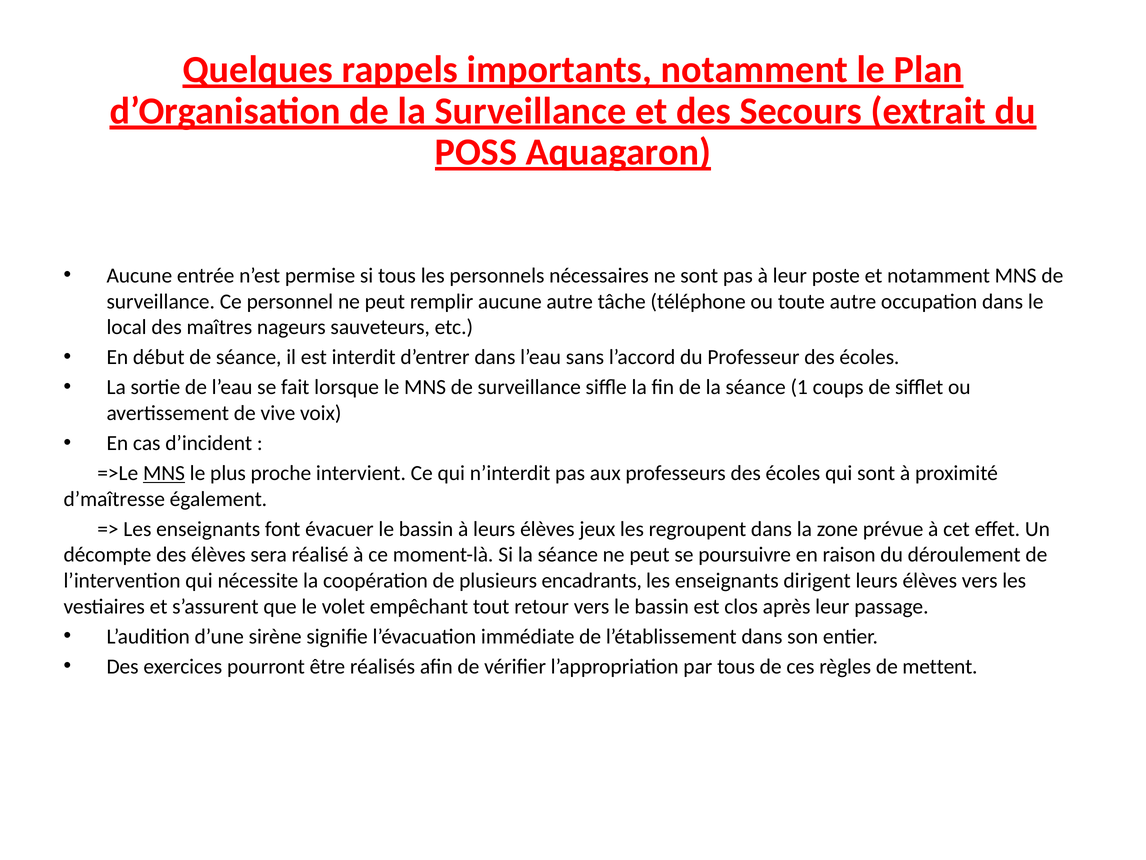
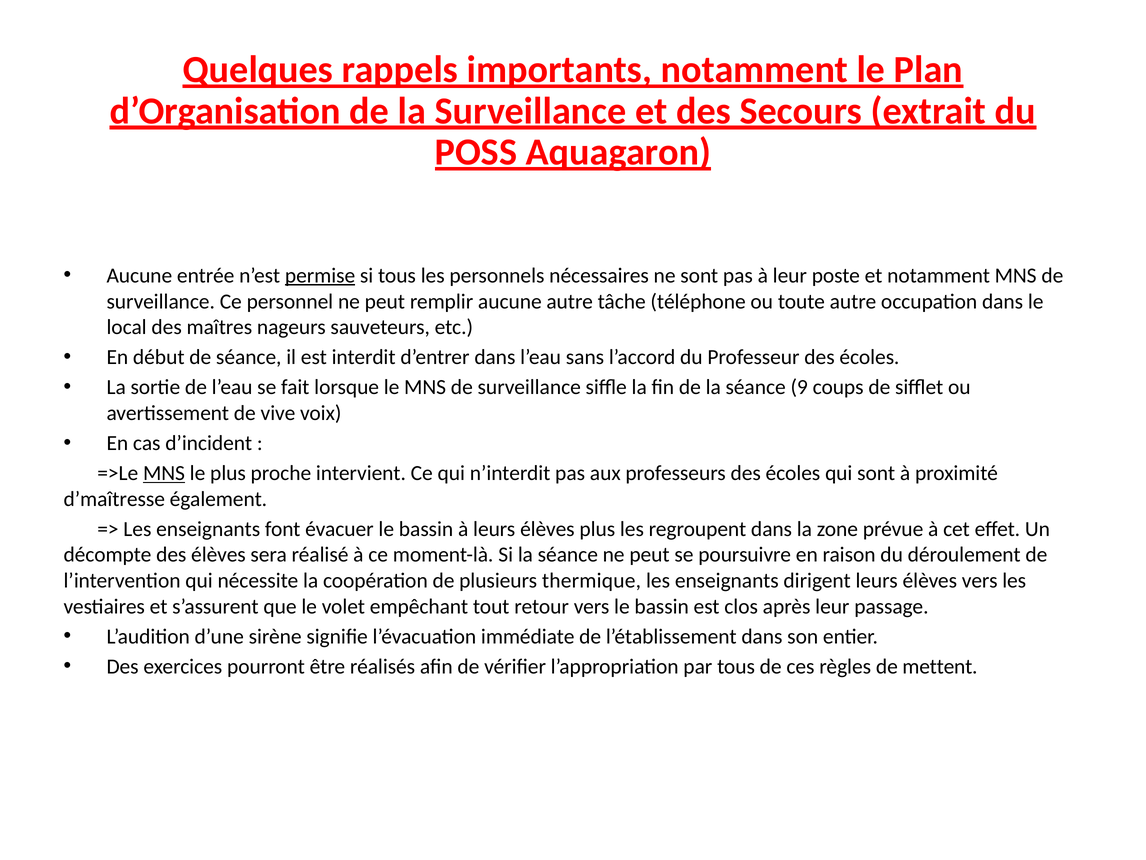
permise underline: none -> present
1: 1 -> 9
élèves jeux: jeux -> plus
encadrants: encadrants -> thermique
